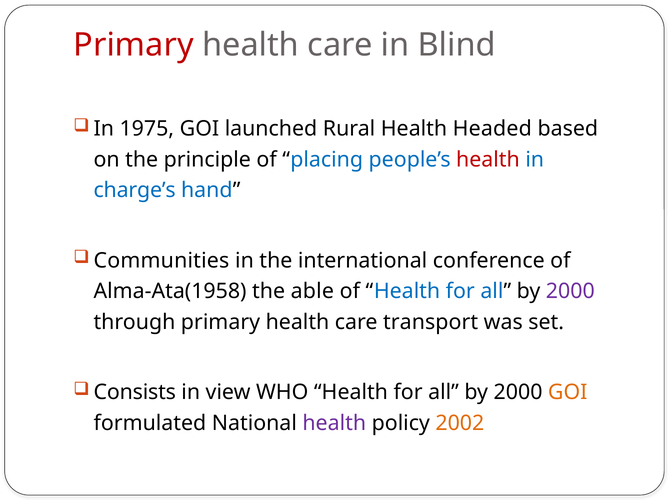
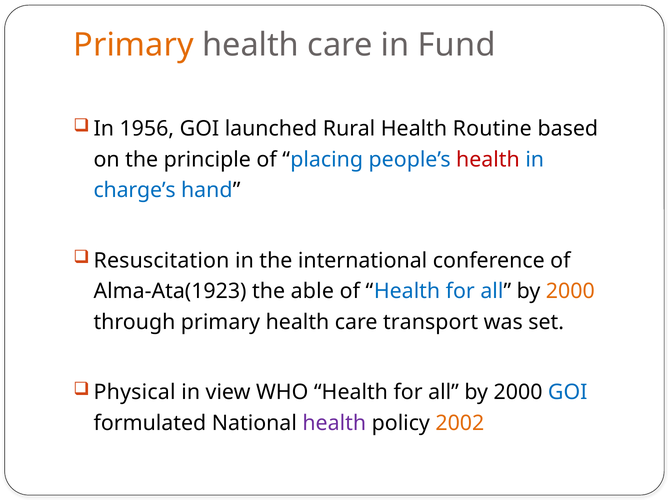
Primary at (134, 45) colour: red -> orange
Blind: Blind -> Fund
1975: 1975 -> 1956
Headed: Headed -> Routine
Communities: Communities -> Resuscitation
Alma-Ata(1958: Alma-Ata(1958 -> Alma-Ata(1923
2000 at (570, 291) colour: purple -> orange
Consists: Consists -> Physical
GOI at (568, 392) colour: orange -> blue
